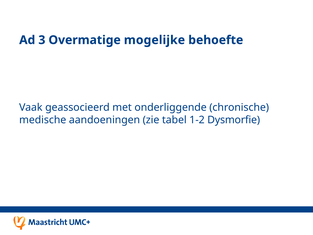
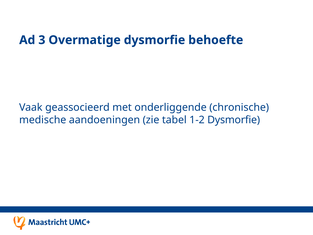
Overmatige mogelijke: mogelijke -> dysmorfie
